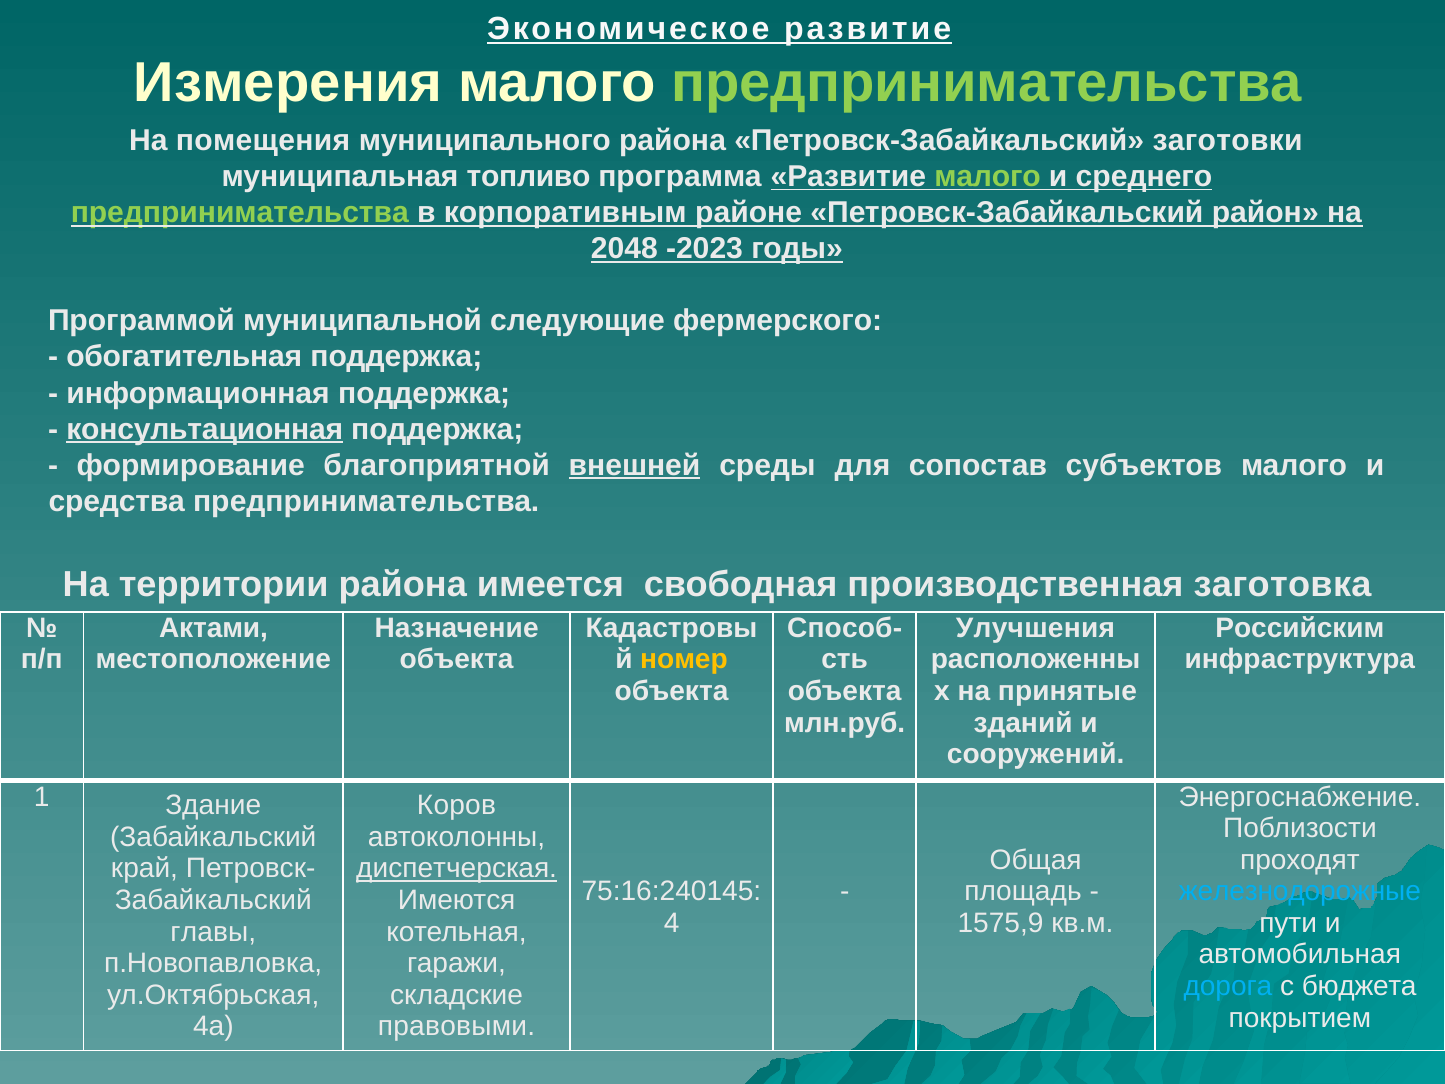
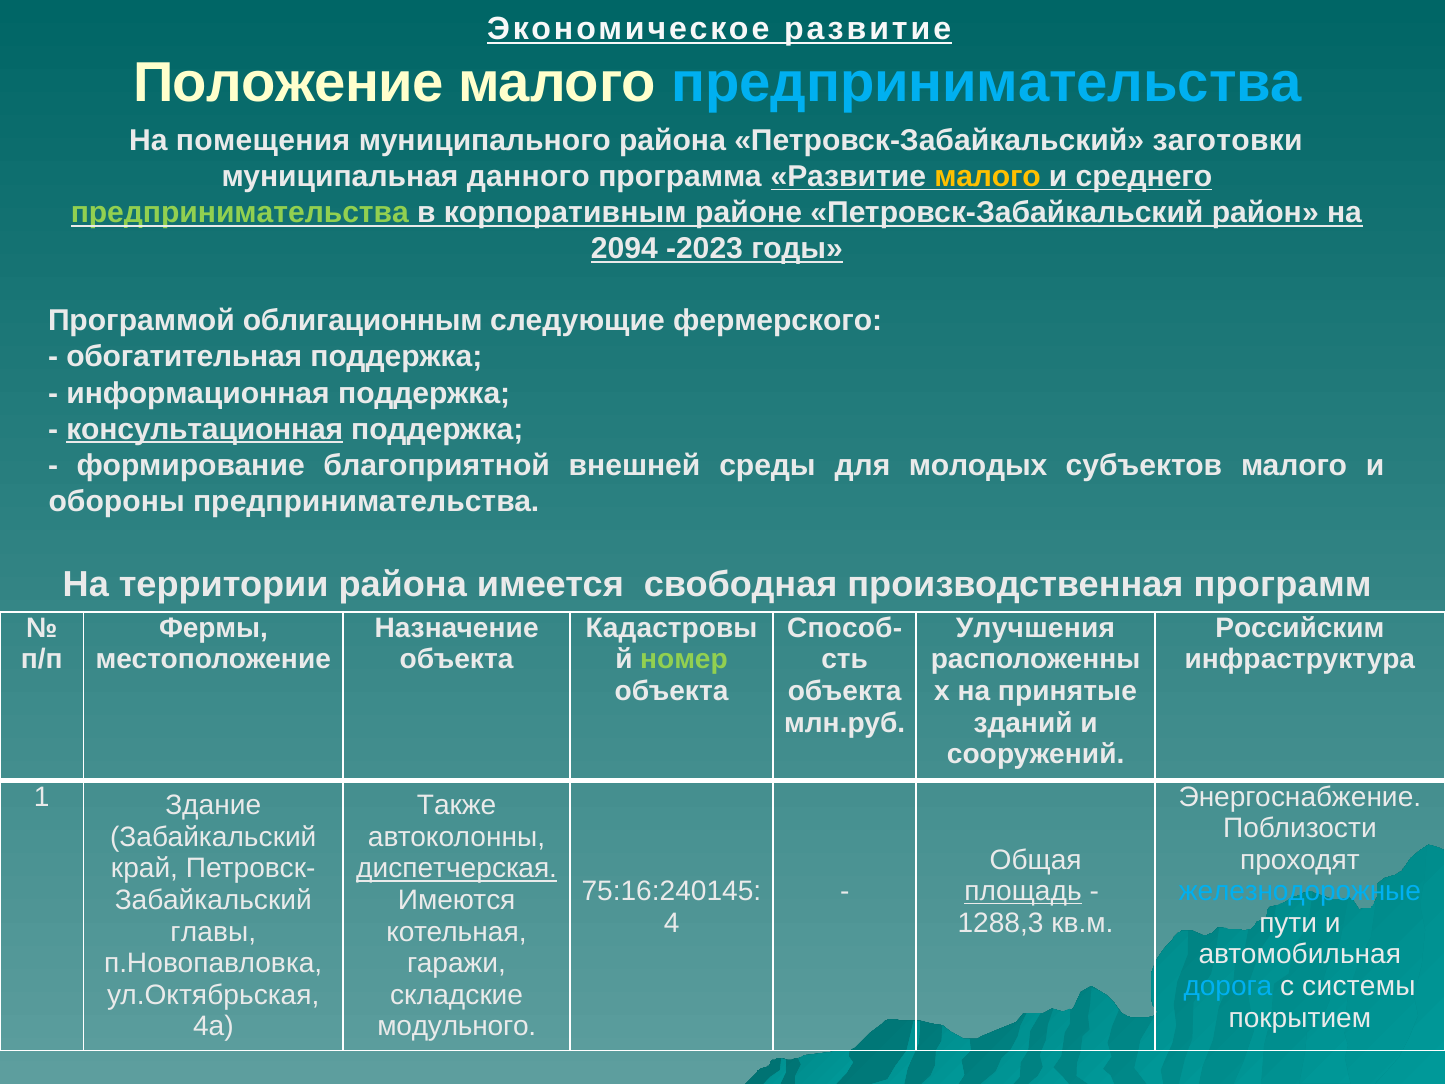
Измерения: Измерения -> Положение
предпринимательства at (987, 83) colour: light green -> light blue
топливо: топливо -> данного
малого at (988, 176) colour: light green -> yellow
2048: 2048 -> 2094
муниципальной: муниципальной -> облигационным
внешней underline: present -> none
сопостав: сопостав -> молодых
средства: средства -> обороны
заготовка: заготовка -> программ
Актами: Актами -> Фермы
номер colour: yellow -> light green
Коров: Коров -> Также
площадь underline: none -> present
1575,9: 1575,9 -> 1288,3
бюджета: бюджета -> системы
правовыми: правовыми -> модульного
